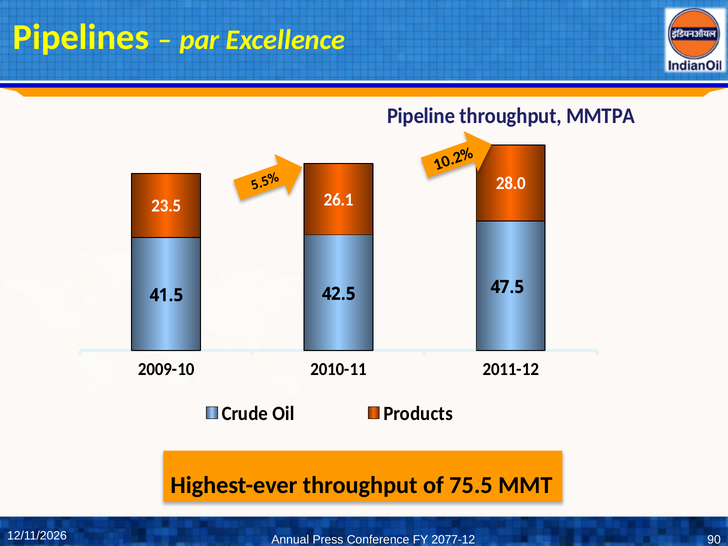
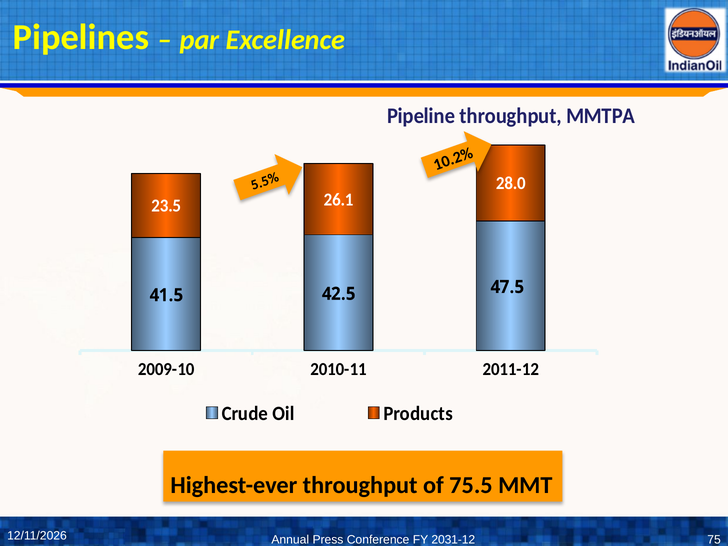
90: 90 -> 75
2077-12: 2077-12 -> 2031-12
